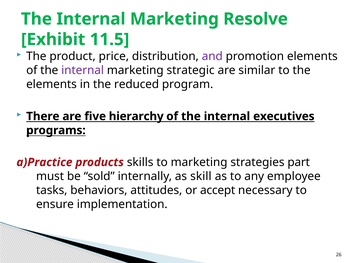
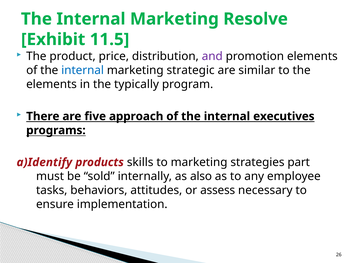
internal at (83, 70) colour: purple -> blue
reduced: reduced -> typically
hierarchy: hierarchy -> approach
a)Practice: a)Practice -> a)Identify
skill: skill -> also
accept: accept -> assess
